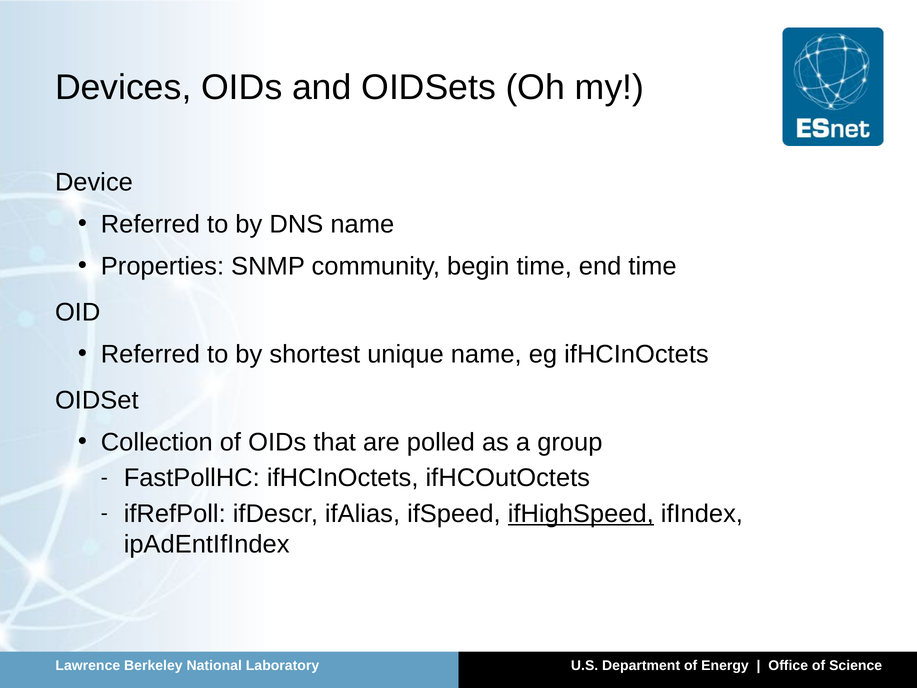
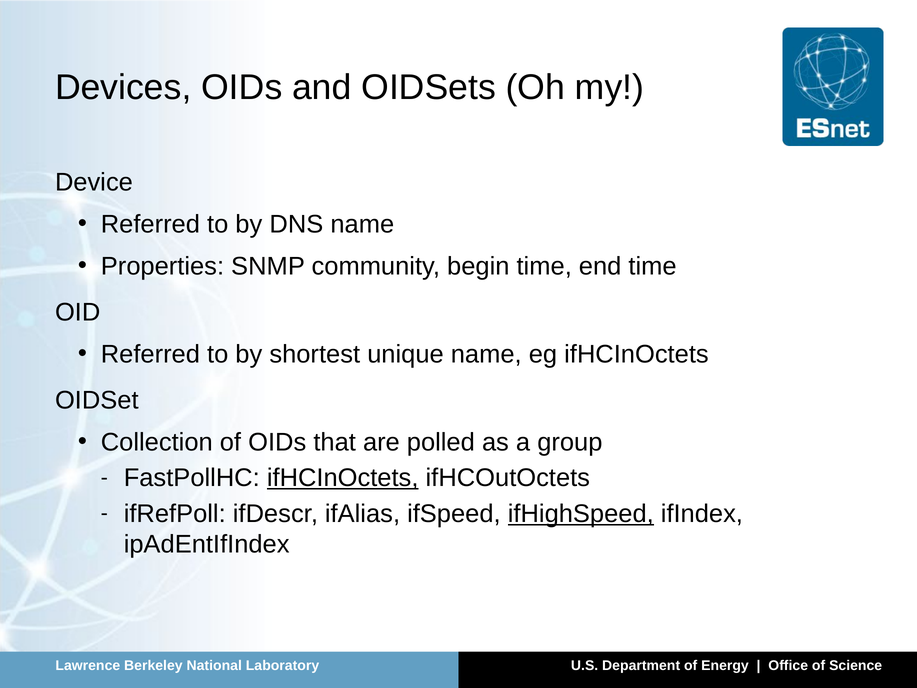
ifHCInOctets at (343, 478) underline: none -> present
